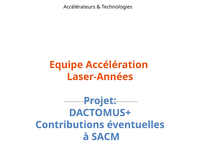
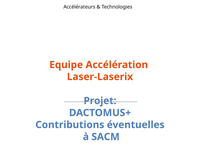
Laser-Années: Laser-Années -> Laser-Laserix
